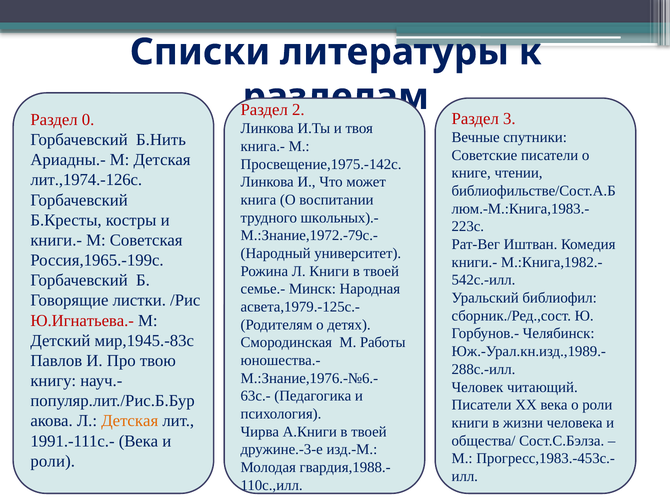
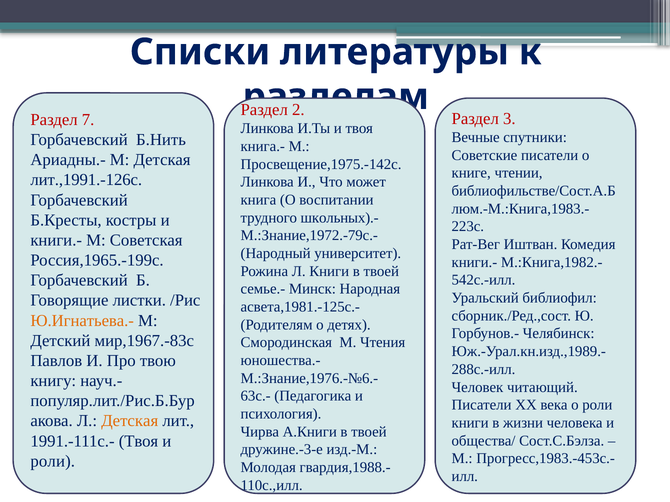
0: 0 -> 7
лит.,1974.-126с: лит.,1974.-126с -> лит.,1991.-126с
асвета,1979.-125с.-: асвета,1979.-125с.- -> асвета,1981.-125с.-
Ю.Игнатьева.- colour: red -> orange
мир,1945.-83с: мир,1945.-83с -> мир,1967.-83с
Работы: Работы -> Чтения
1991.-111с.- Века: Века -> Твоя
